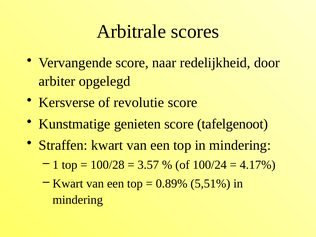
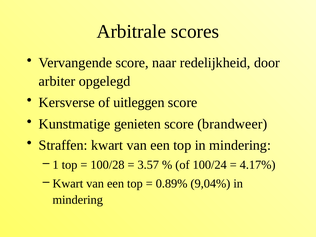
revolutie: revolutie -> uitleggen
tafelgenoot: tafelgenoot -> brandweer
5,51%: 5,51% -> 9,04%
